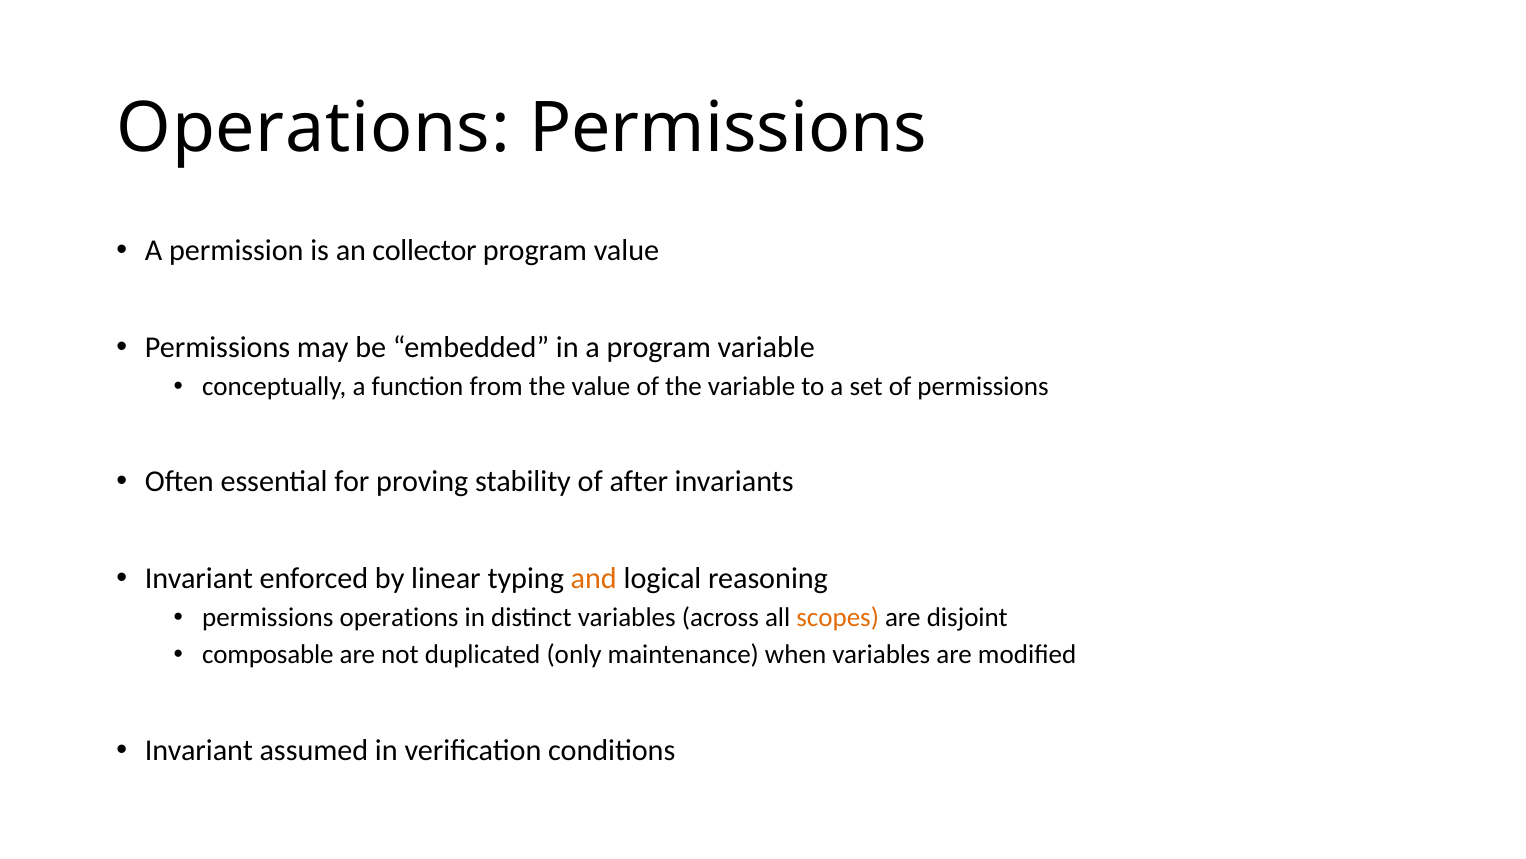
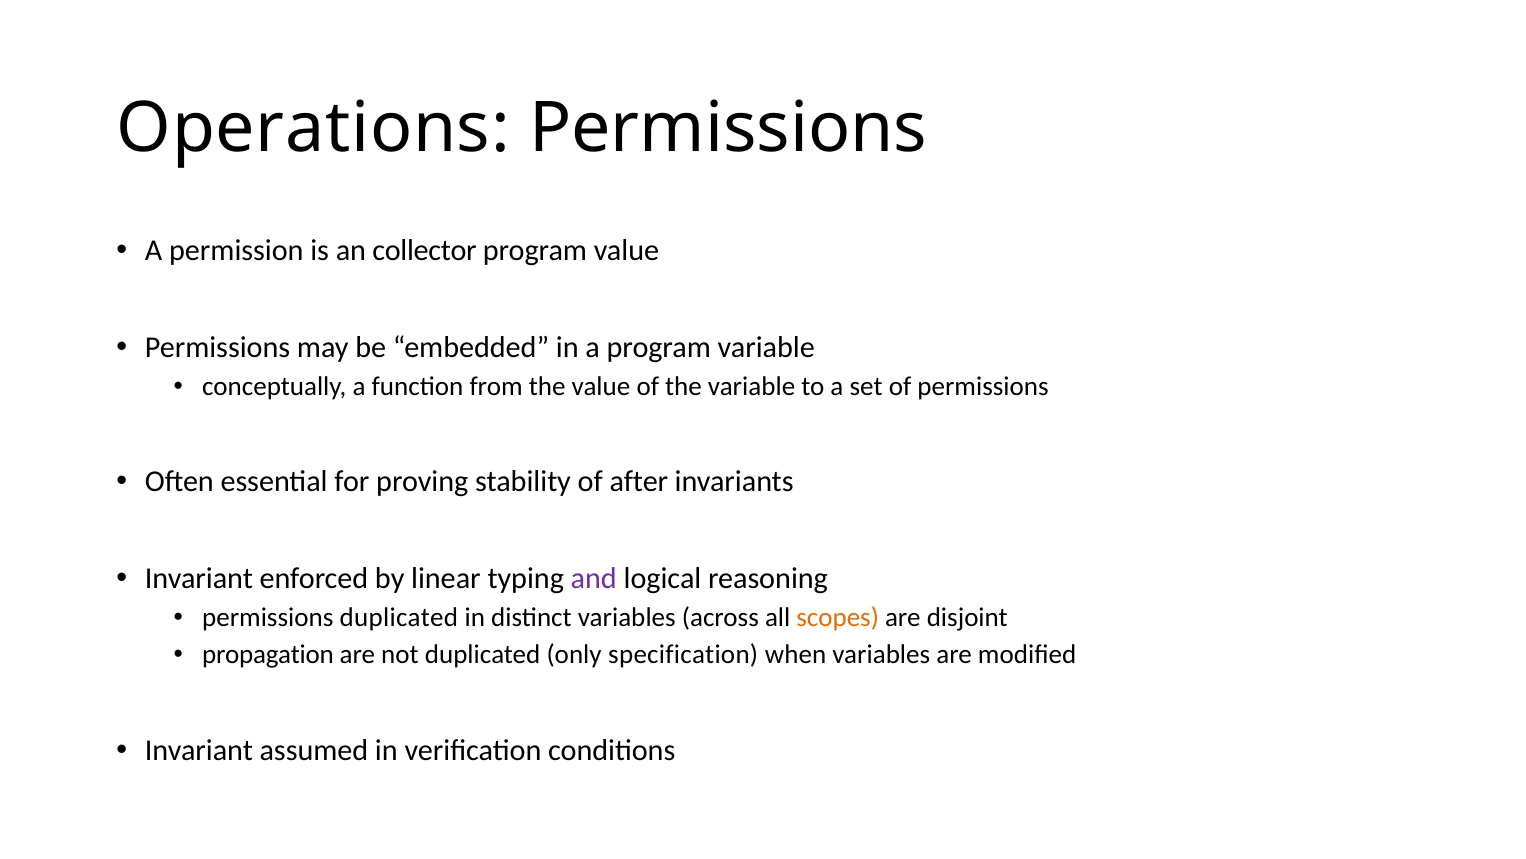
and colour: orange -> purple
permissions operations: operations -> duplicated
composable: composable -> propagation
maintenance: maintenance -> specification
